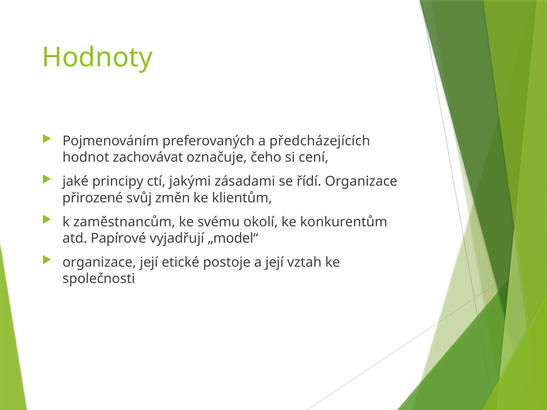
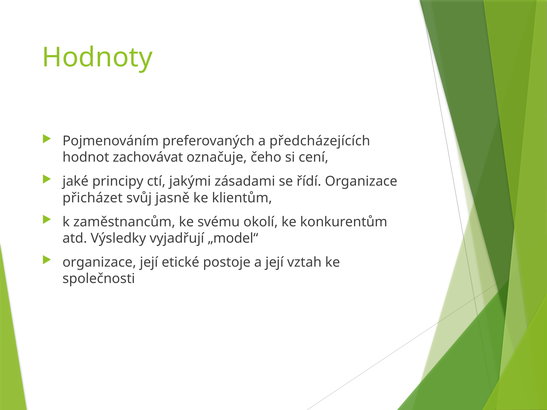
přirozené: přirozené -> přicházet
změn: změn -> jasně
Papírové: Papírové -> Výsledky
